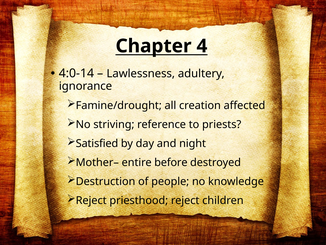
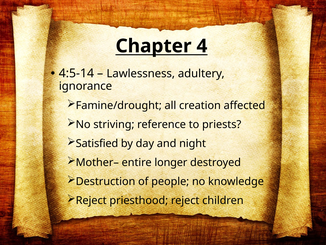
4:0-14: 4:0-14 -> 4:5-14
before: before -> longer
